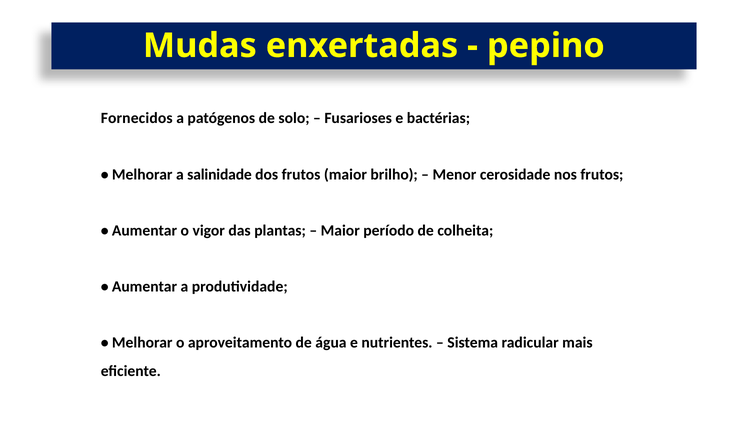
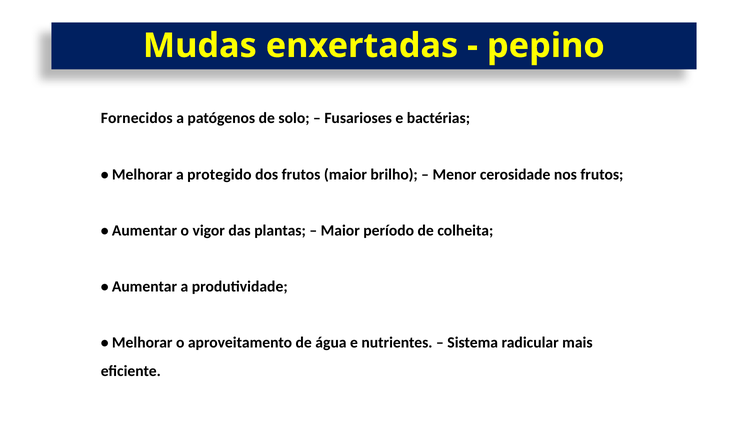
salinidade: salinidade -> protegido
